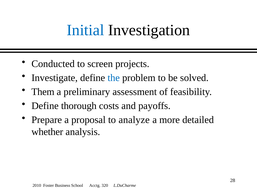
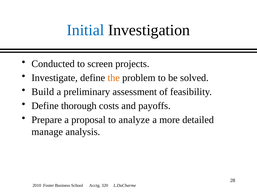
the colour: blue -> orange
Them: Them -> Build
whether: whether -> manage
